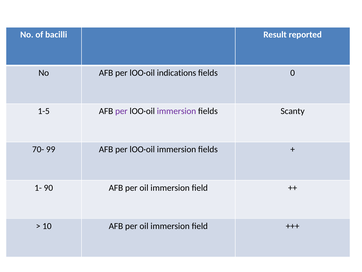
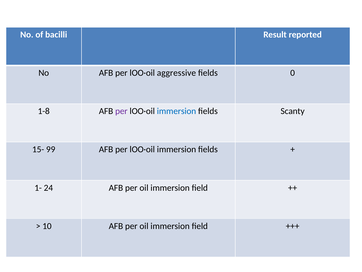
indications: indications -> aggressive
1-5: 1-5 -> 1-8
immersion at (177, 111) colour: purple -> blue
70-: 70- -> 15-
90: 90 -> 24
